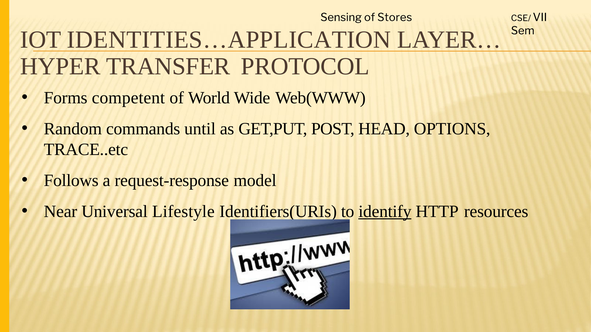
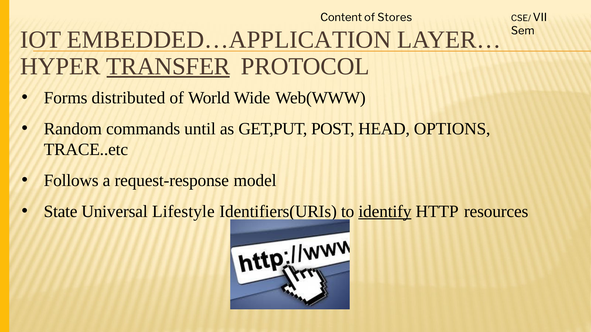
Sensing: Sensing -> Content
IDENTITIES…APPLICATION: IDENTITIES…APPLICATION -> EMBEDDED…APPLICATION
TRANSFER underline: none -> present
competent: competent -> distributed
Near: Near -> State
